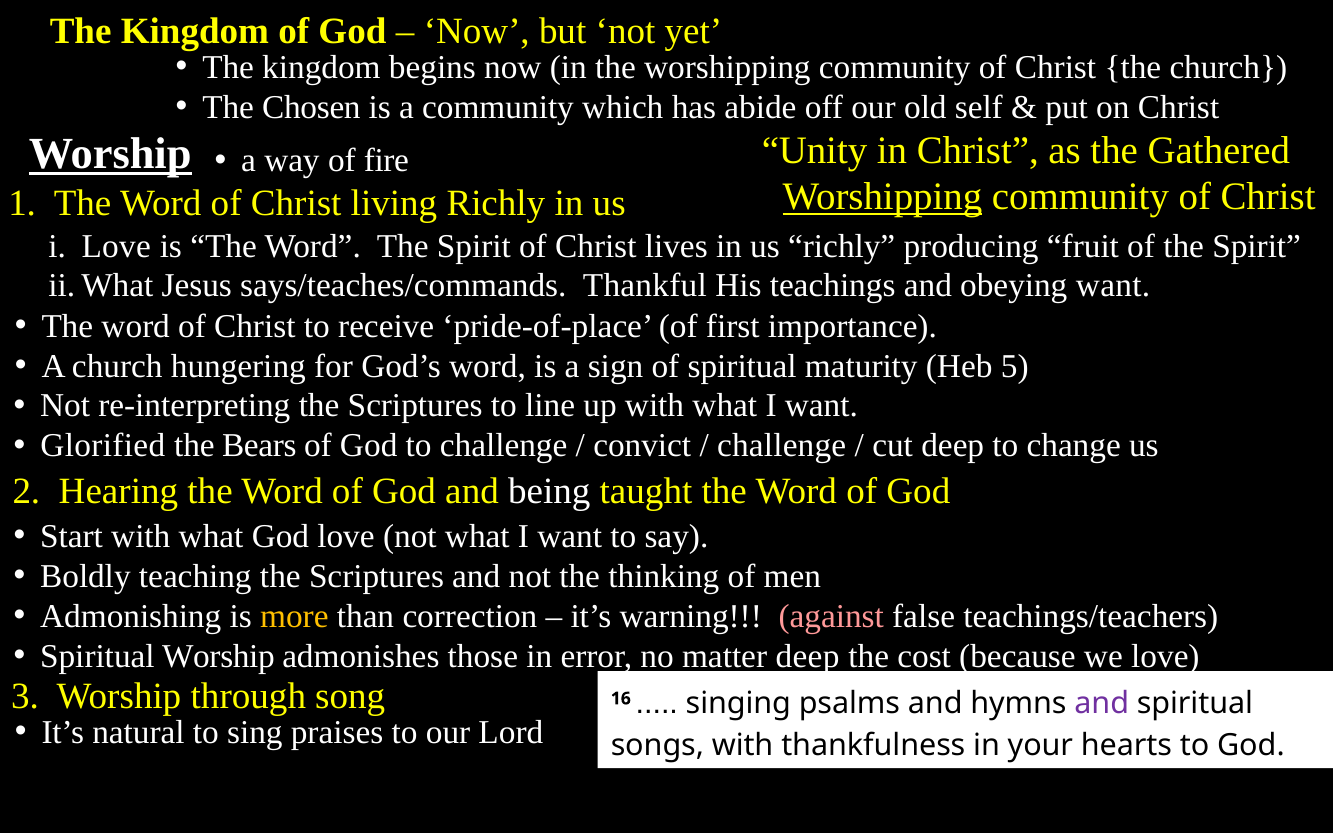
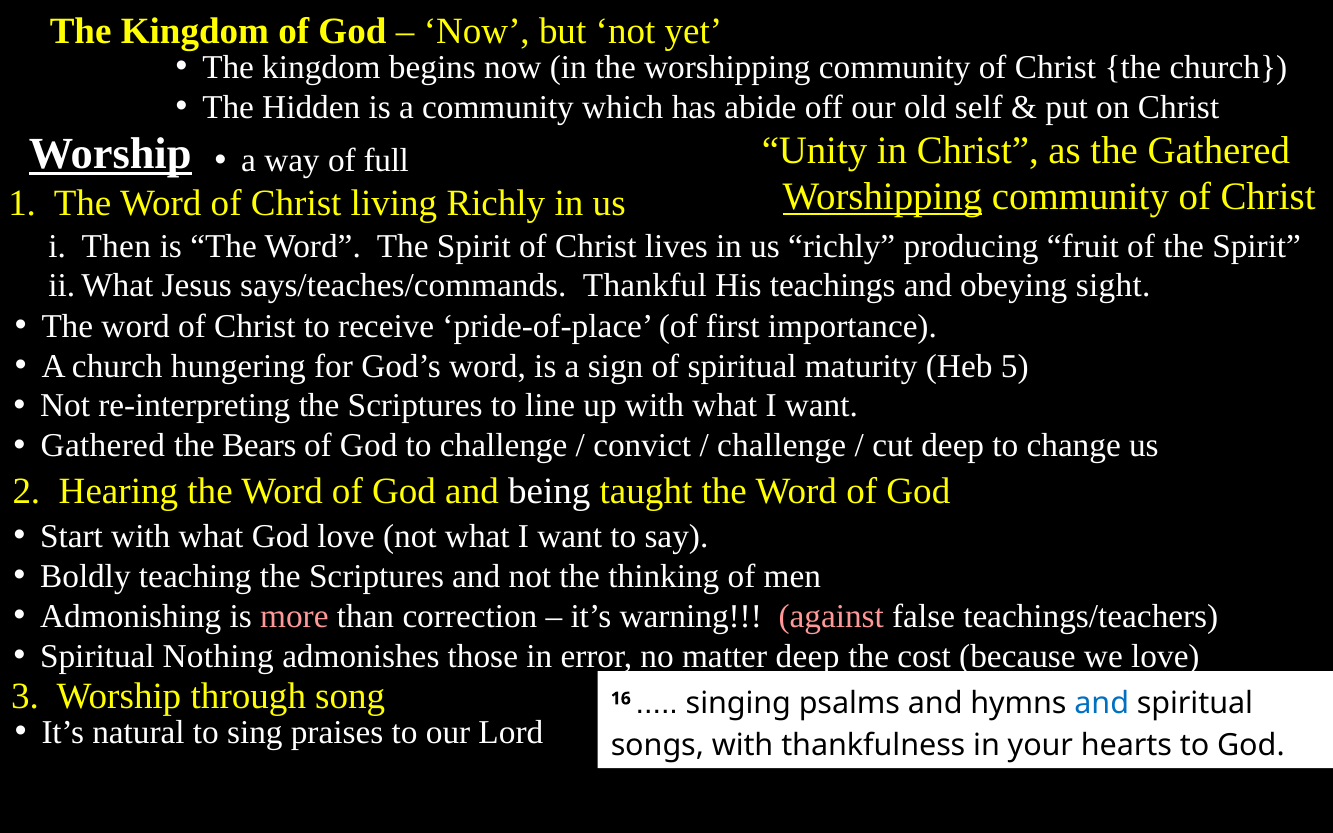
Chosen: Chosen -> Hidden
fire: fire -> full
i Love: Love -> Then
obeying want: want -> sight
Glorified at (103, 446): Glorified -> Gathered
more colour: yellow -> pink
Spiritual Worship: Worship -> Nothing
and at (1102, 704) colour: purple -> blue
